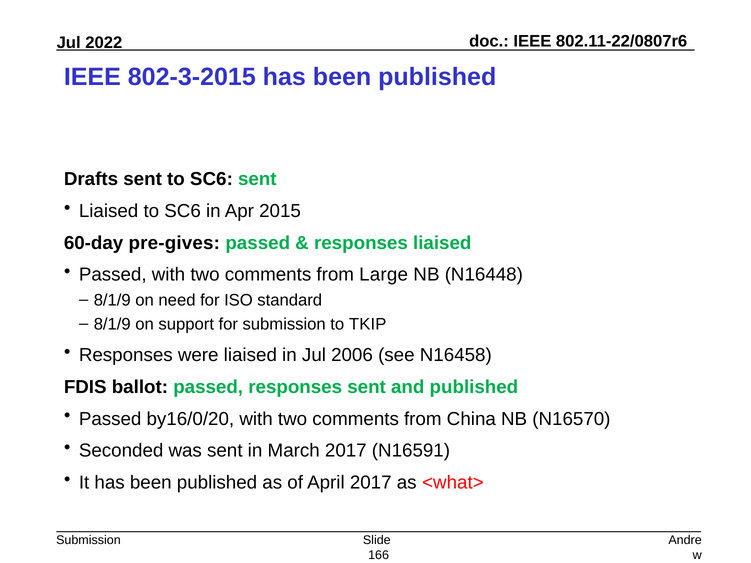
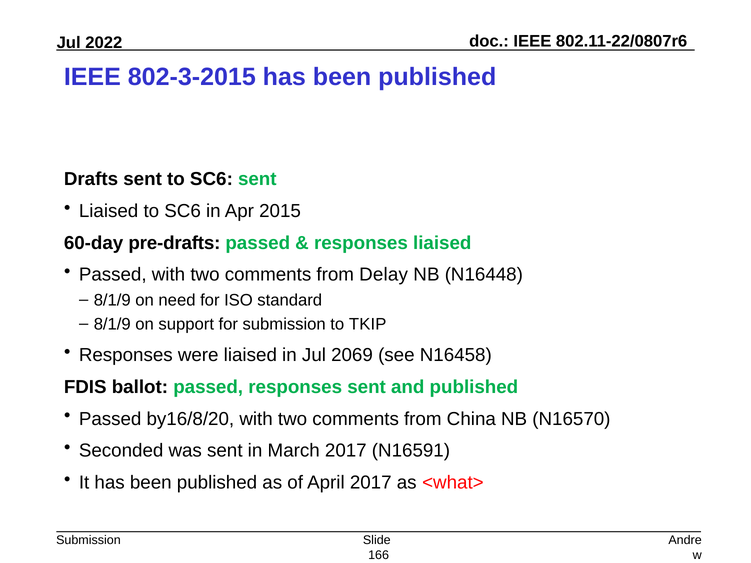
pre-gives: pre-gives -> pre-drafts
Large: Large -> Delay
2006: 2006 -> 2069
by16/0/20: by16/0/20 -> by16/8/20
